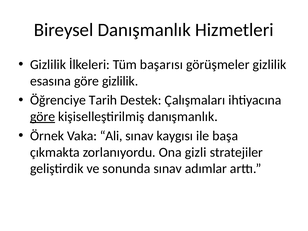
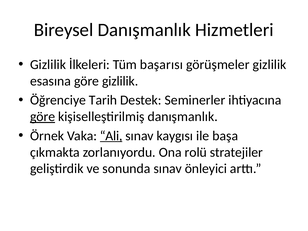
Çalışmaları: Çalışmaları -> Seminerler
Ali underline: none -> present
gizli: gizli -> rolü
adımlar: adımlar -> önleyici
